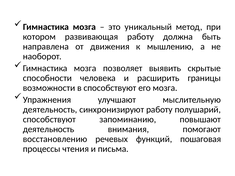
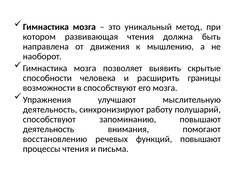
развивающая работу: работу -> чтения
функций пошаговая: пошаговая -> повышают
